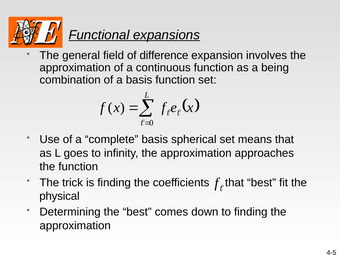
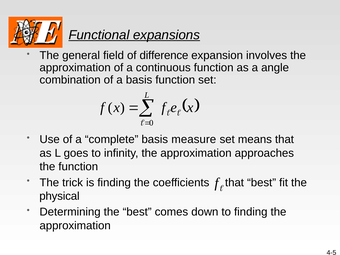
being: being -> angle
spherical: spherical -> measure
